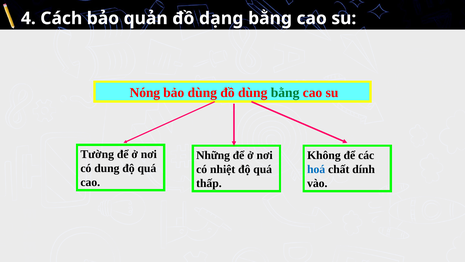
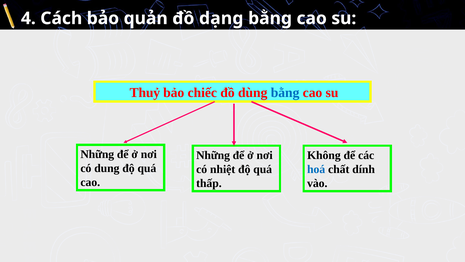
Nóng: Nóng -> Thuỷ
bảo dùng: dùng -> chiếc
bằng at (285, 92) colour: green -> blue
Tường at (97, 154): Tường -> Những
